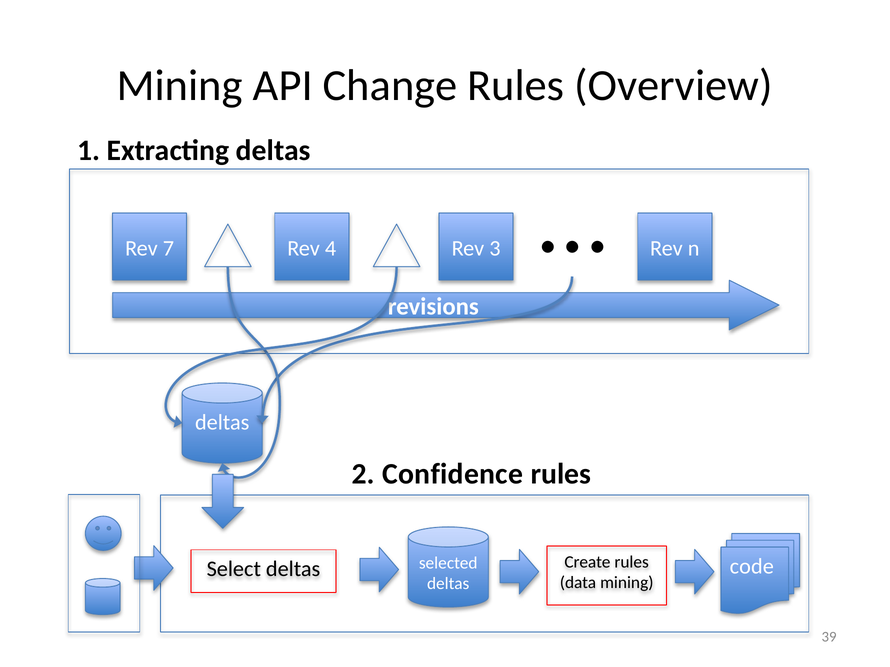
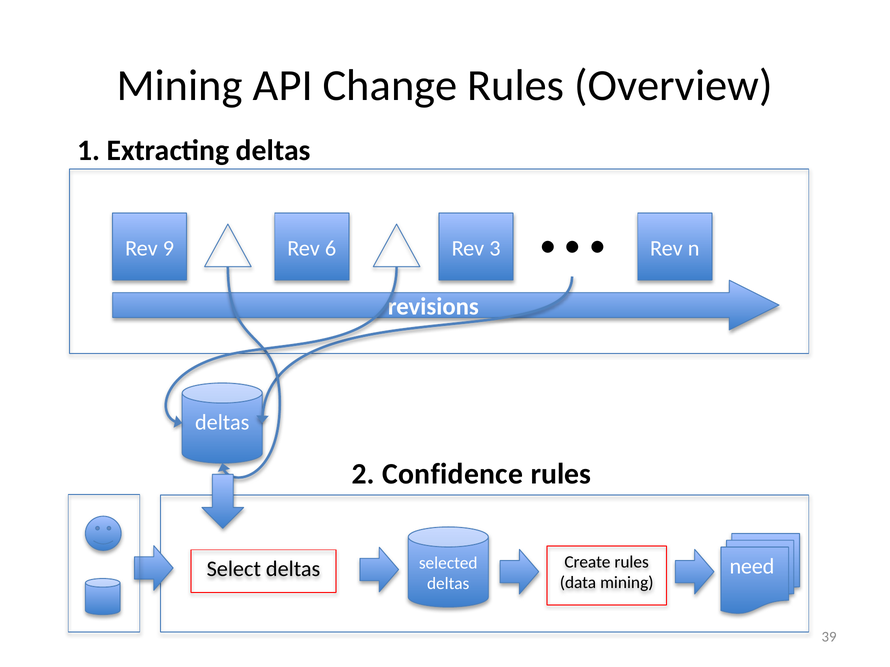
7: 7 -> 9
4: 4 -> 6
code: code -> need
